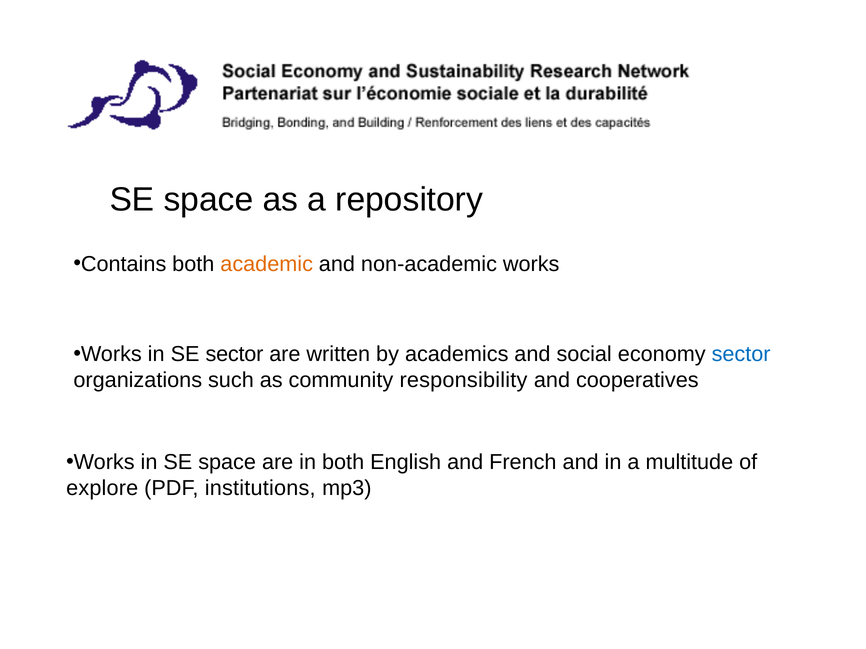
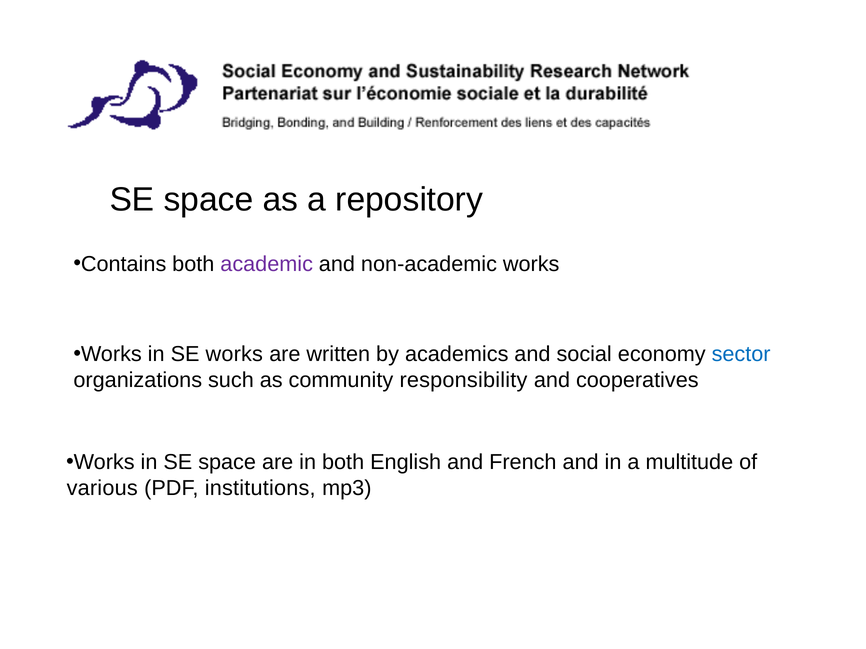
academic colour: orange -> purple
SE sector: sector -> works
explore: explore -> various
